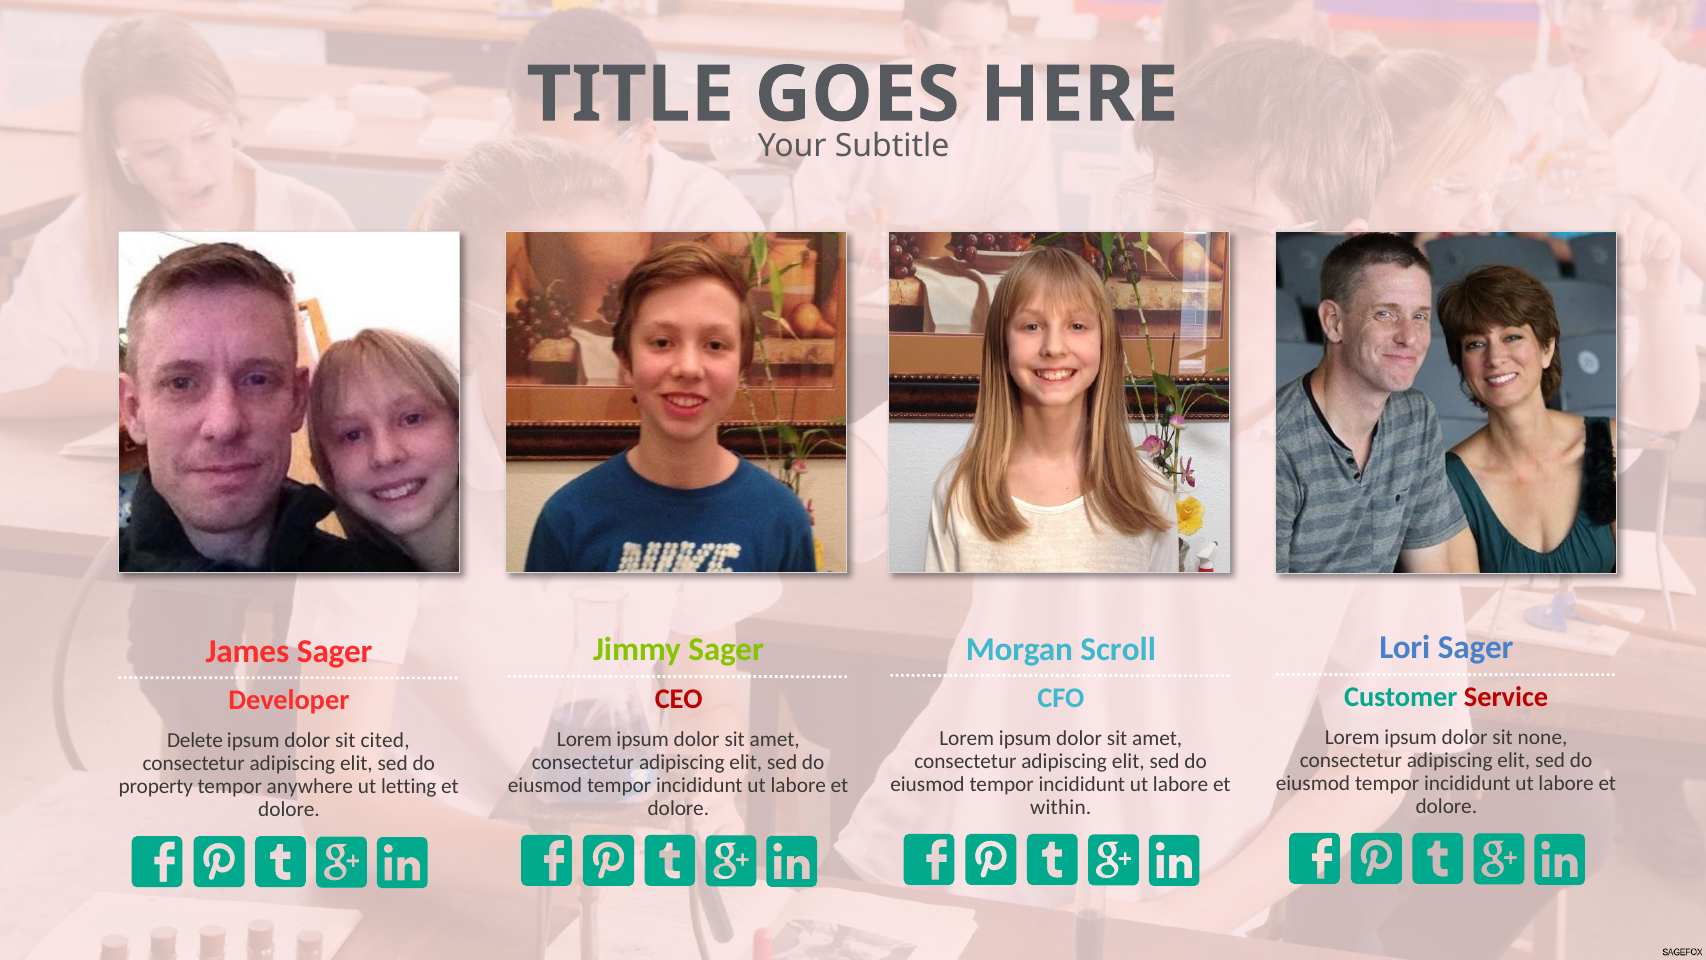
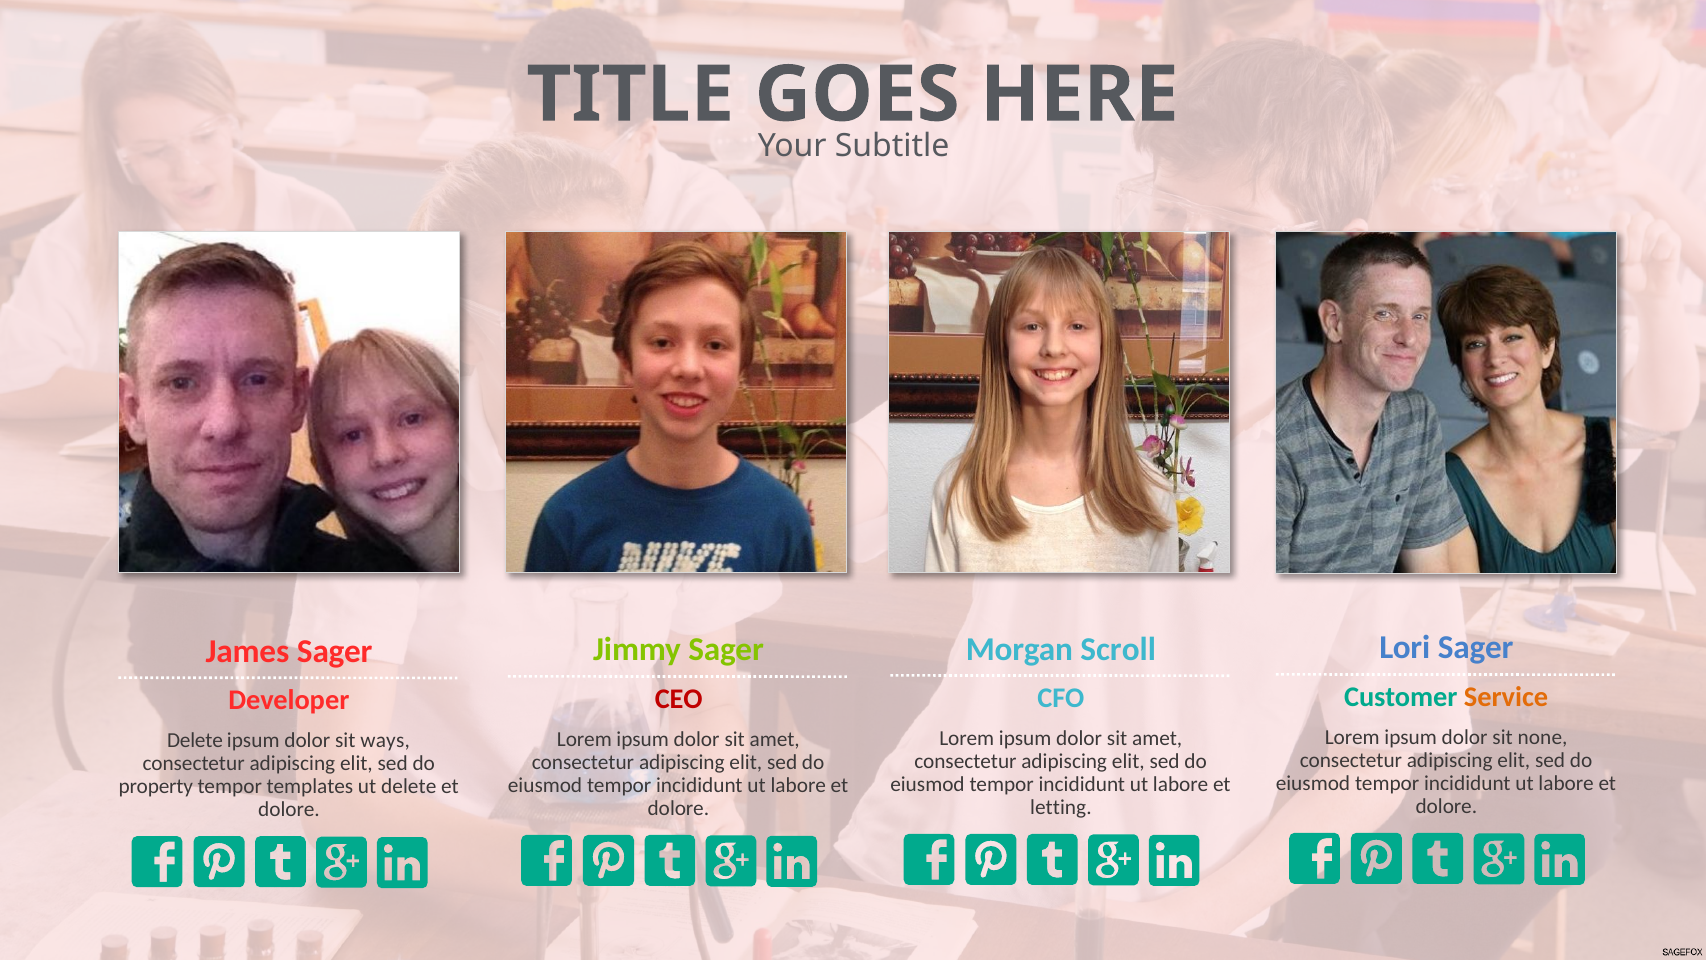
Service colour: red -> orange
cited: cited -> ways
anywhere: anywhere -> templates
ut letting: letting -> delete
within: within -> letting
